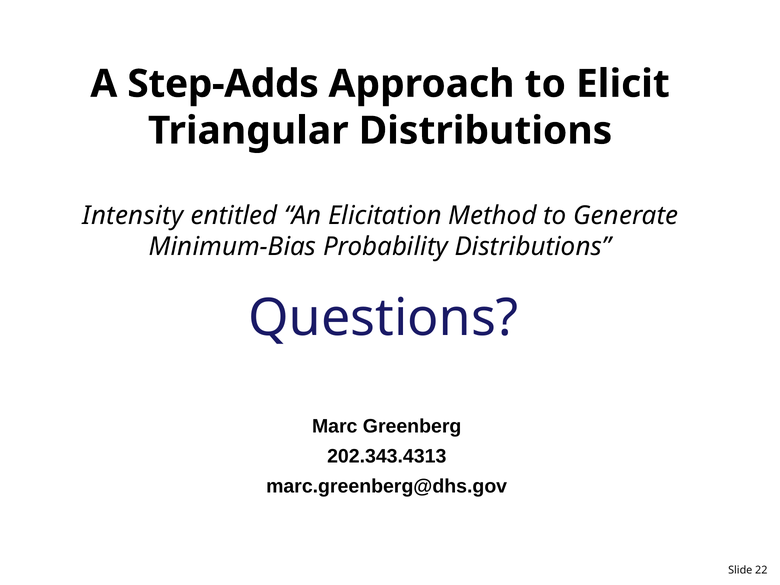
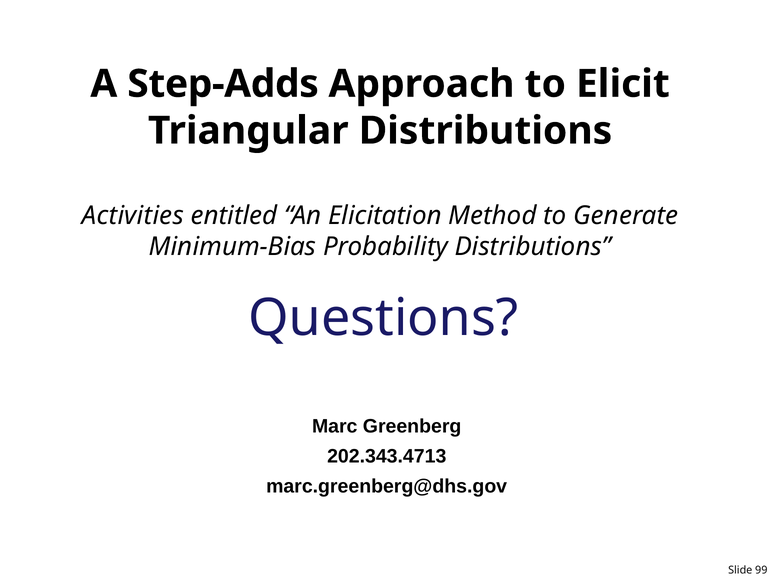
Intensity: Intensity -> Activities
202.343.4313: 202.343.4313 -> 202.343.4713
22: 22 -> 99
